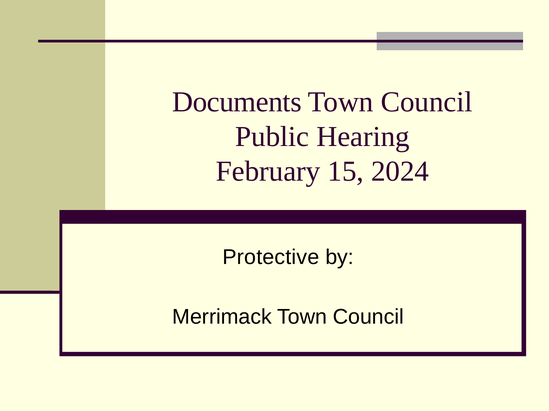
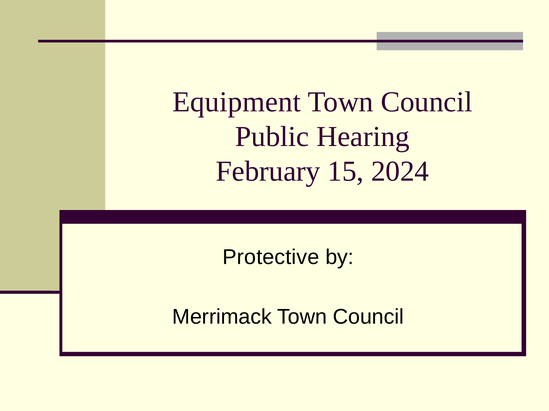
Documents: Documents -> Equipment
